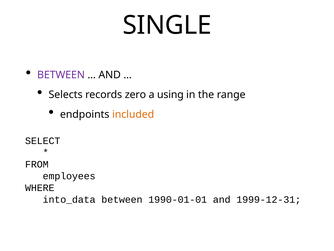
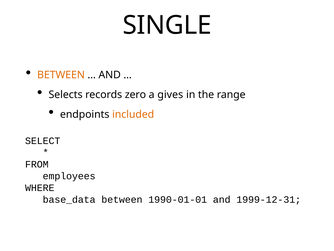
BETWEEN at (61, 75) colour: purple -> orange
using: using -> gives
into_data: into_data -> base_data
